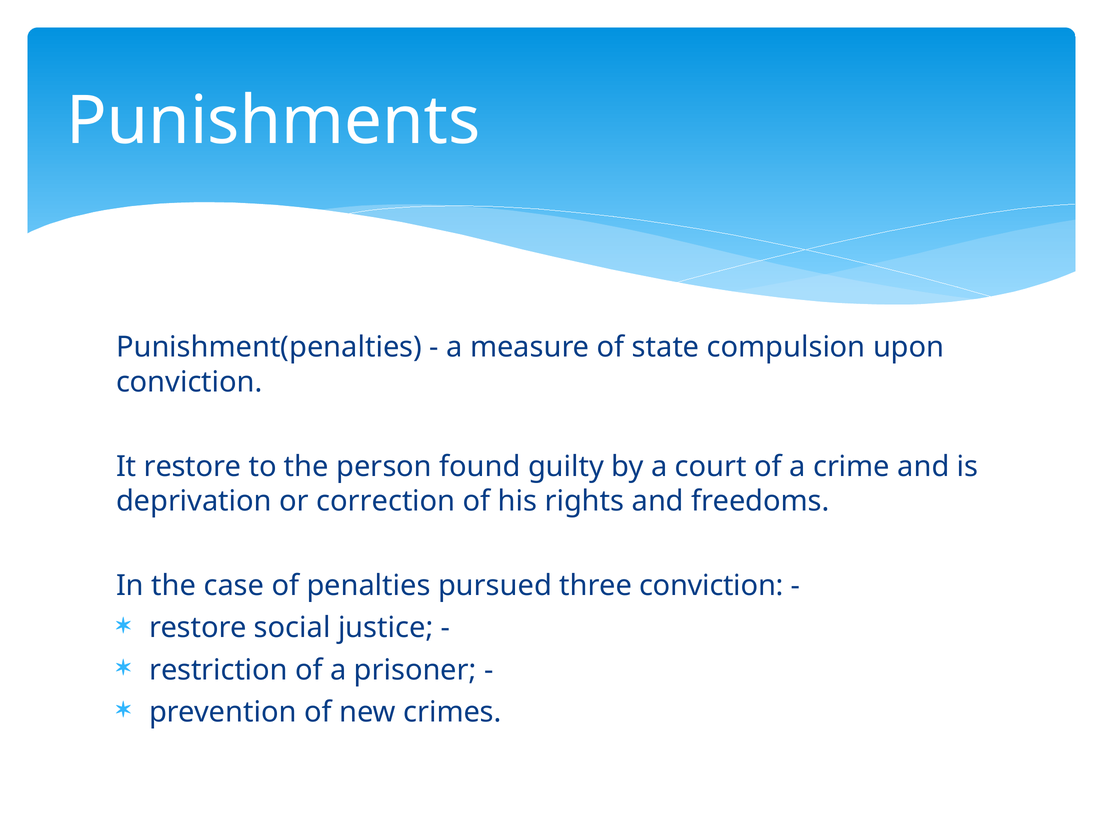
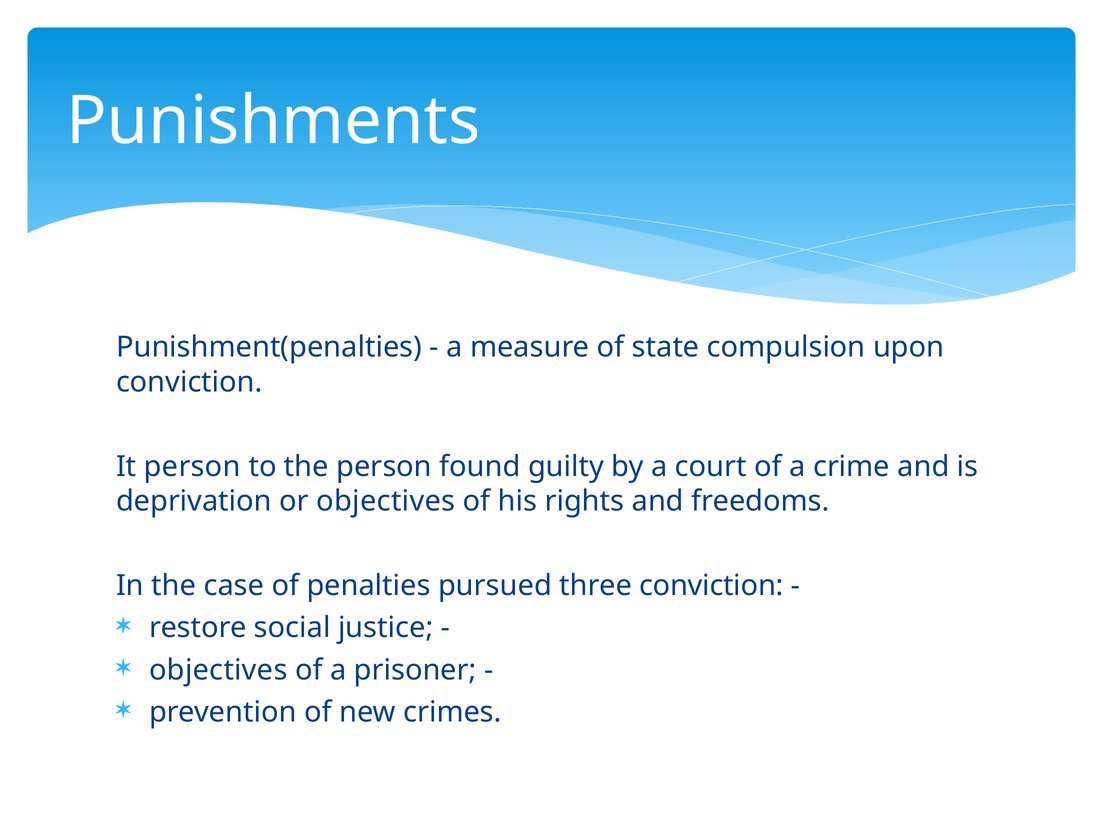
It restore: restore -> person
or correction: correction -> objectives
restriction at (218, 670): restriction -> objectives
